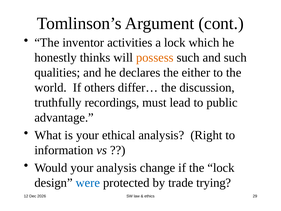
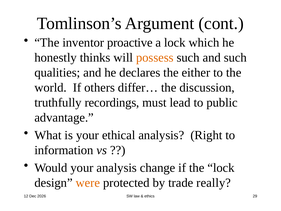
activities: activities -> proactive
were colour: blue -> orange
trying: trying -> really
